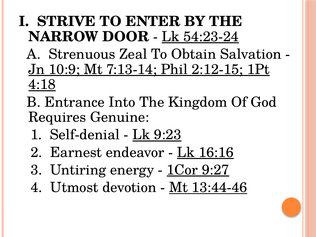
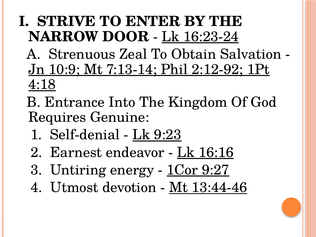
54:23-24: 54:23-24 -> 16:23-24
2:12-15: 2:12-15 -> 2:12-92
